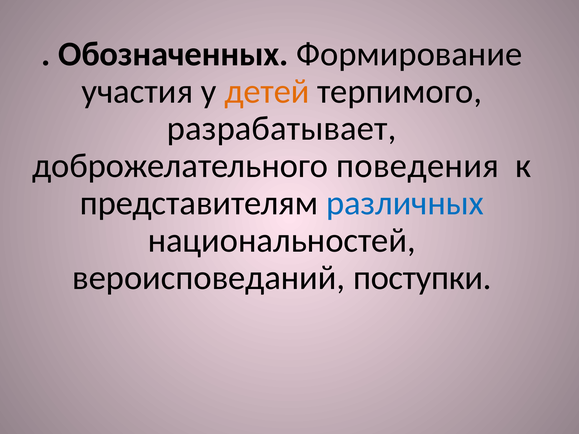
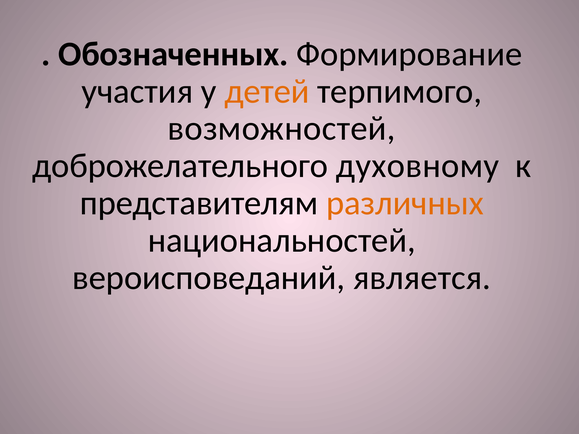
разрабатывает: разрабатывает -> возможностей
поведения: поведения -> духовному
различных colour: blue -> orange
поступки: поступки -> является
